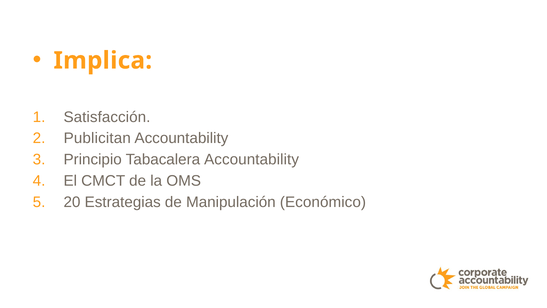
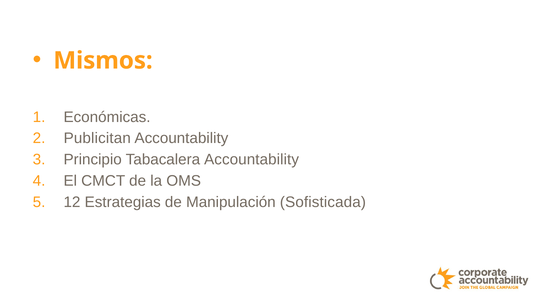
Implica: Implica -> Mismos
Satisfacción: Satisfacción -> Económicas
20: 20 -> 12
Económico: Económico -> Sofisticada
